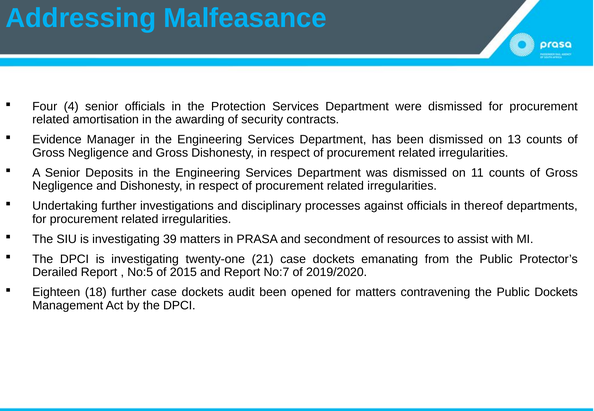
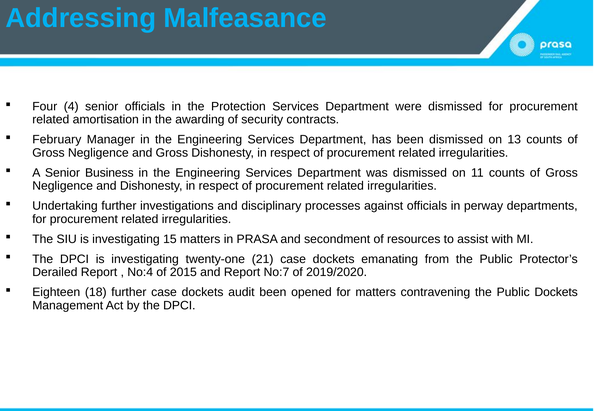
Evidence: Evidence -> February
Deposits: Deposits -> Business
thereof: thereof -> perway
39: 39 -> 15
No:5: No:5 -> No:4
